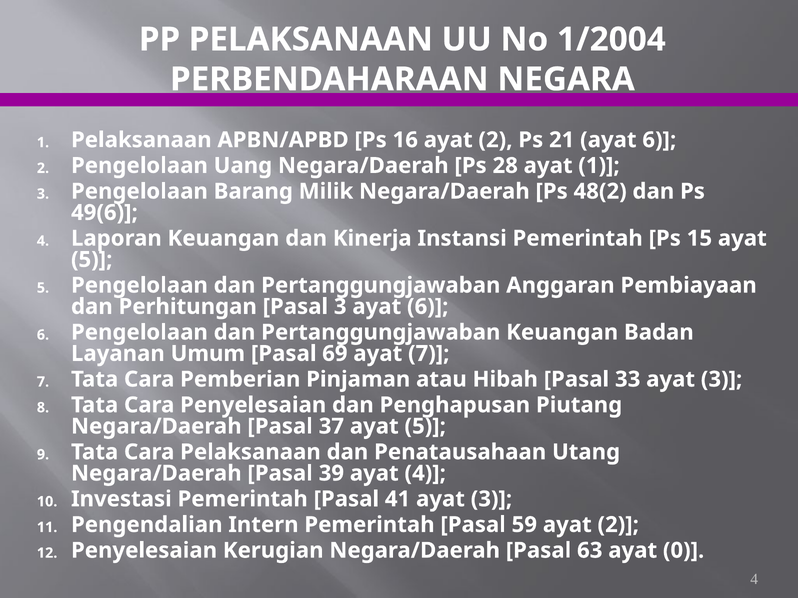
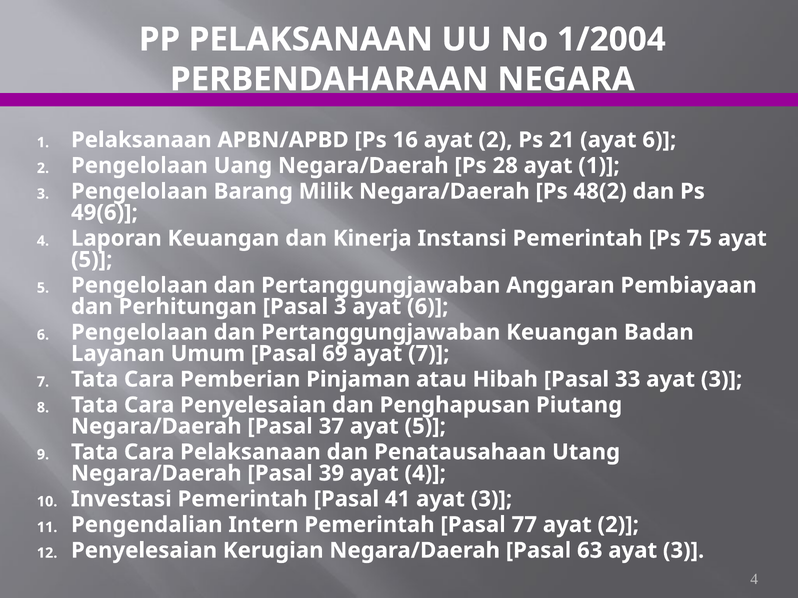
15: 15 -> 75
59: 59 -> 77
63 ayat 0: 0 -> 3
